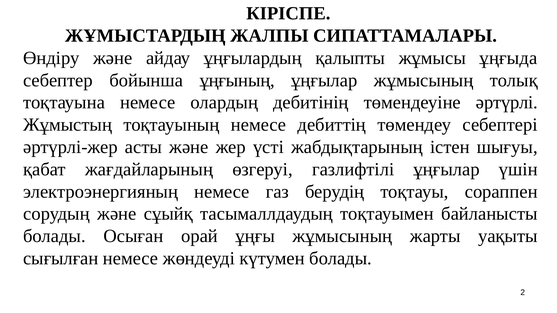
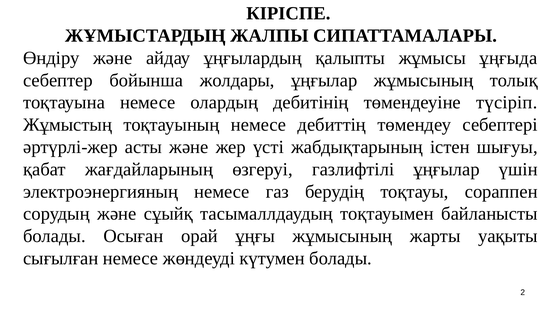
ұңғының: ұңғының -> жолдары
әртүрлі: әртүрлі -> түсіріп
